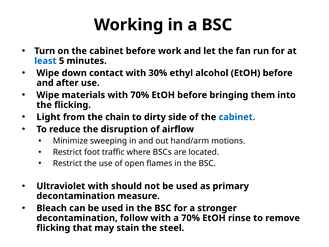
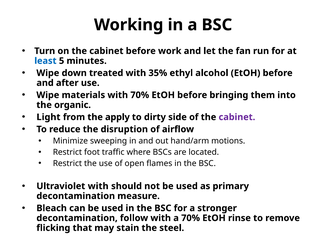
contact: contact -> treated
30%: 30% -> 35%
the flicking: flicking -> organic
chain: chain -> apply
cabinet at (237, 117) colour: blue -> purple
